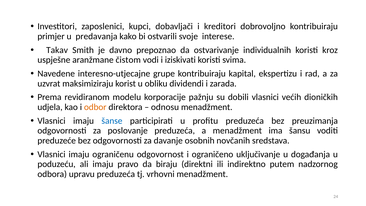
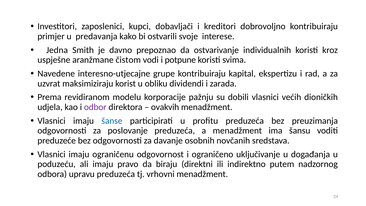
Takav: Takav -> Jedna
iziskivati: iziskivati -> potpune
odbor colour: orange -> purple
odnosu: odnosu -> ovakvih
